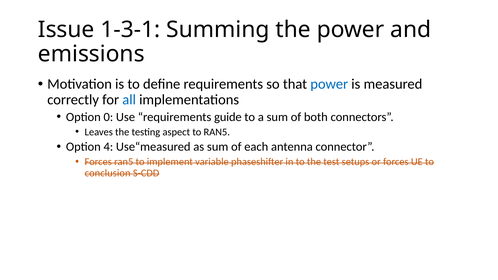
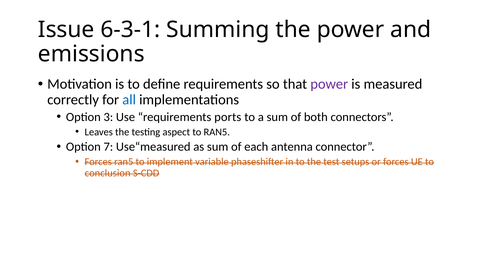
1-3-1: 1-3-1 -> 6-3-1
power at (329, 84) colour: blue -> purple
0: 0 -> 3
guide: guide -> ports
4: 4 -> 7
